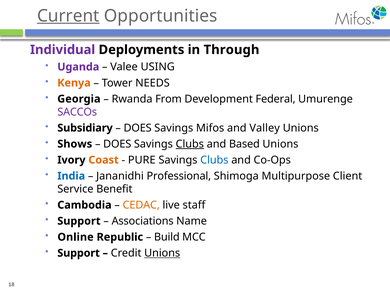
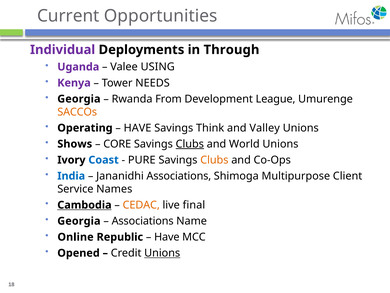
Current underline: present -> none
Kenya colour: orange -> purple
Federal: Federal -> League
SACCOs colour: purple -> orange
Subsidiary: Subsidiary -> Operating
DOES at (138, 128): DOES -> HAVE
Mifos: Mifos -> Think
DOES at (117, 144): DOES -> CORE
Based: Based -> World
Coast colour: orange -> blue
Clubs at (214, 160) colour: blue -> orange
Jananidhi Professional: Professional -> Associations
Benefit: Benefit -> Names
Cambodia underline: none -> present
staff: staff -> final
Support at (79, 221): Support -> Georgia
Build at (167, 237): Build -> Have
Support at (79, 253): Support -> Opened
